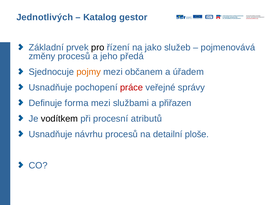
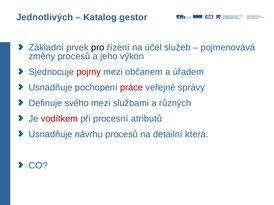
jako: jako -> účel
předá: předá -> výkon
pojmy colour: orange -> red
forma: forma -> svého
přiřazen: přiřazen -> různých
vodítkem colour: black -> red
ploše: ploše -> která
